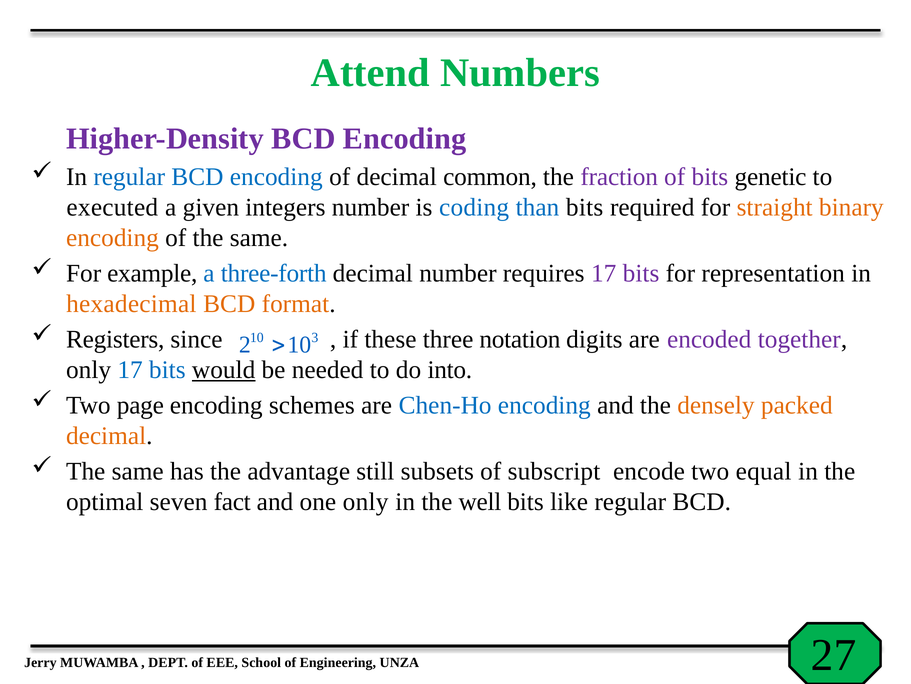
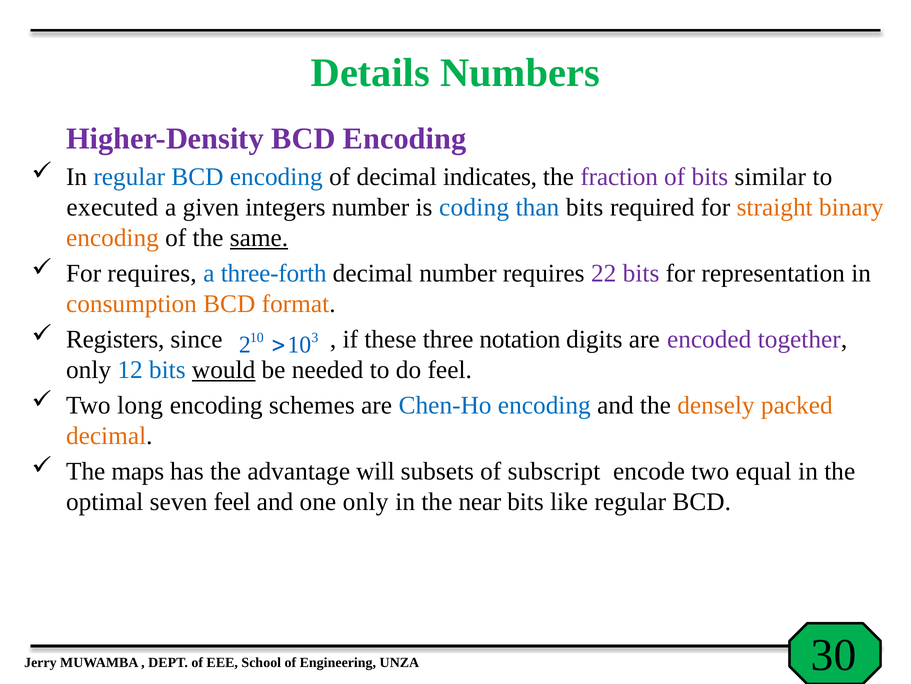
Attend: Attend -> Details
common: common -> indicates
genetic: genetic -> similar
same at (259, 238) underline: none -> present
For example: example -> requires
requires 17: 17 -> 22
hexadecimal: hexadecimal -> consumption
only 17: 17 -> 12
do into: into -> feel
page: page -> long
same at (138, 471): same -> maps
still: still -> will
seven fact: fact -> feel
well: well -> near
27: 27 -> 30
